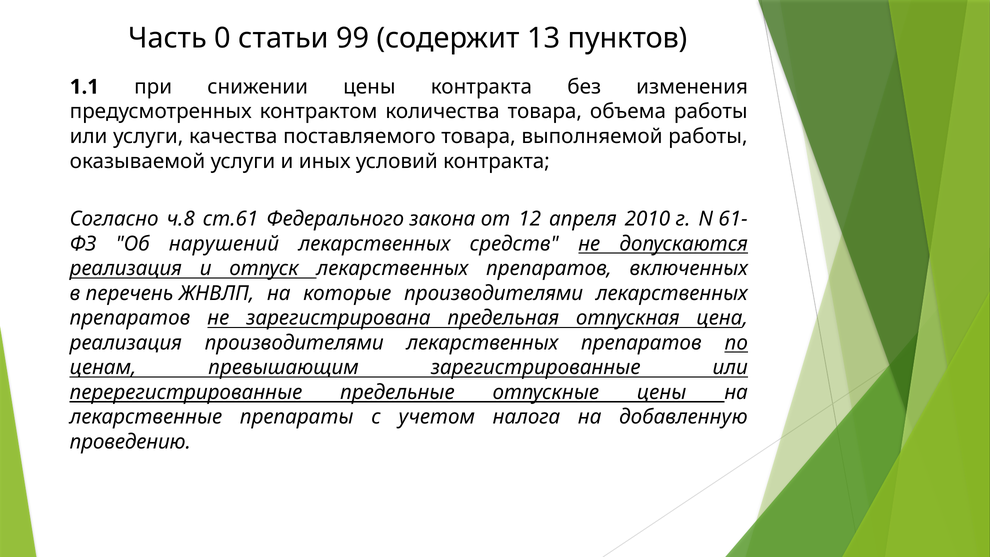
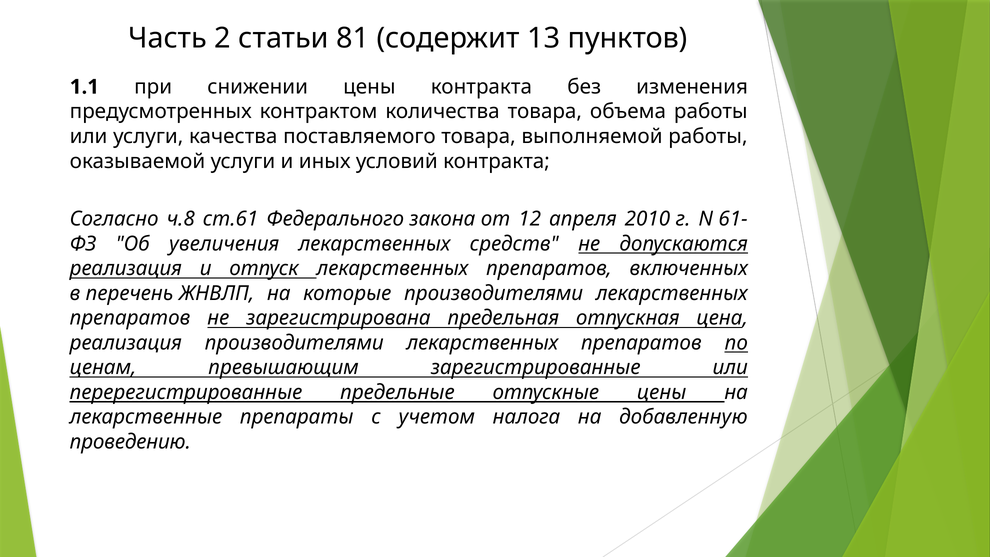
0: 0 -> 2
99: 99 -> 81
нарушений: нарушений -> увеличения
